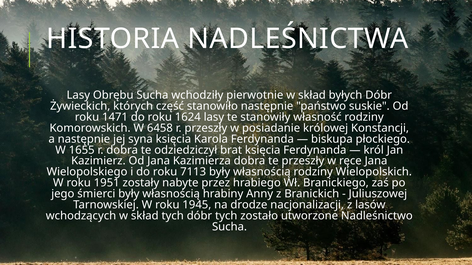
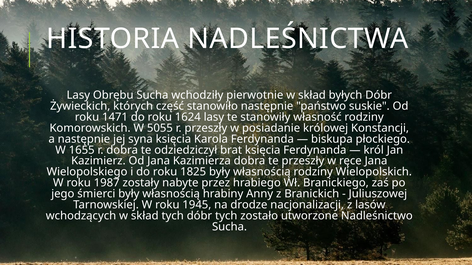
6458: 6458 -> 5055
7113: 7113 -> 1825
1951: 1951 -> 1987
